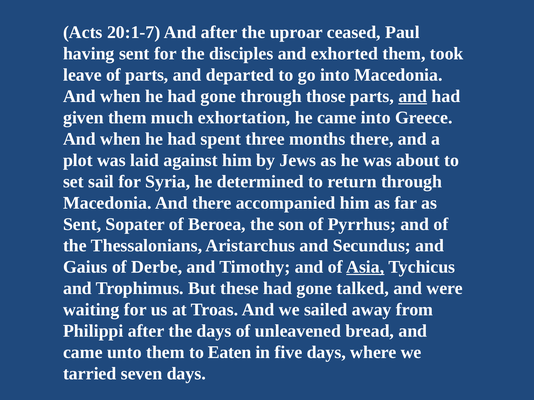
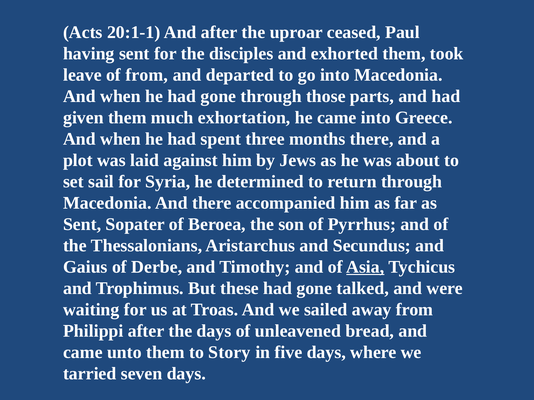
20:1-7: 20:1-7 -> 20:1-1
of parts: parts -> from
and at (413, 96) underline: present -> none
Eaten: Eaten -> Story
